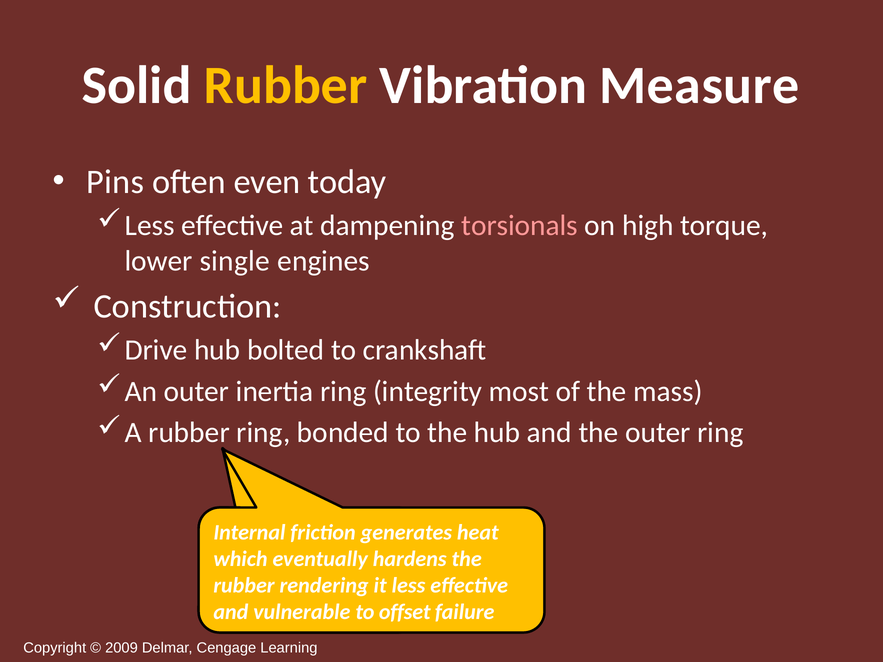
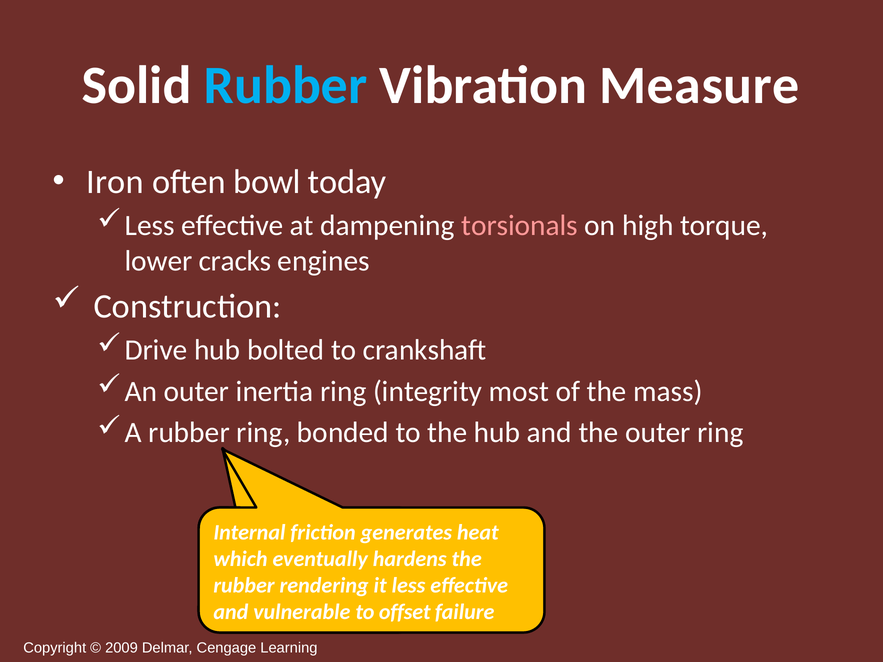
Rubber at (286, 85) colour: yellow -> light blue
Pins: Pins -> Iron
even: even -> bowl
single: single -> cracks
